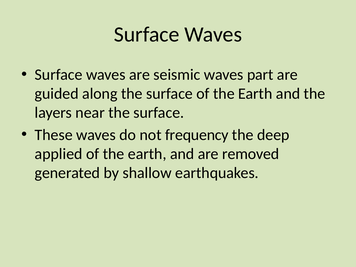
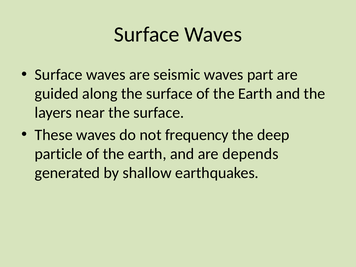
applied: applied -> particle
removed: removed -> depends
